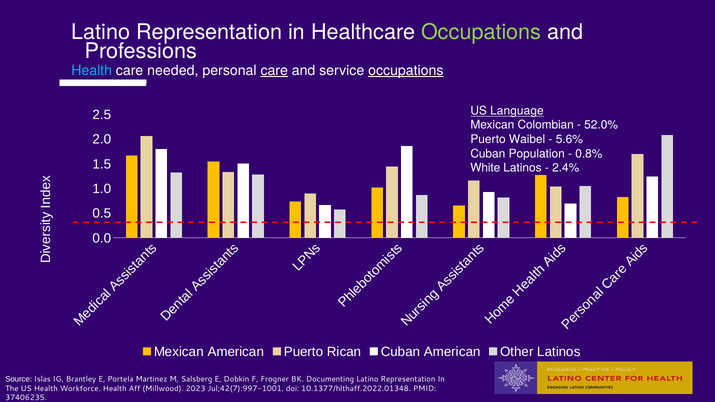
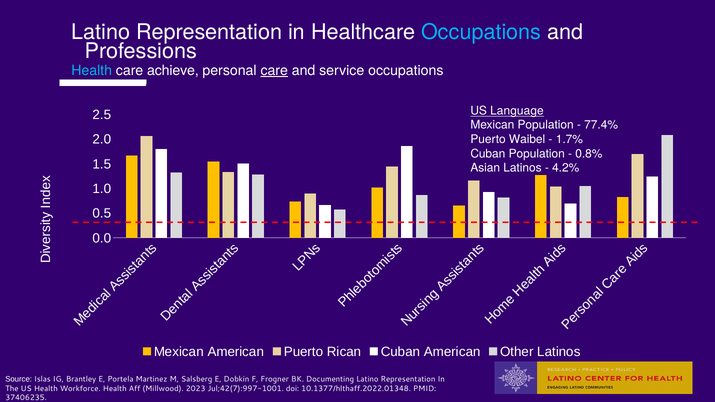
Occupations at (481, 32) colour: light green -> light blue
needed: needed -> achieve
occupations at (406, 70) underline: present -> none
Mexican Colombian: Colombian -> Population
52.0%: 52.0% -> 77.4%
5.6%: 5.6% -> 1.7%
White: White -> Asian
2.4%: 2.4% -> 4.2%
